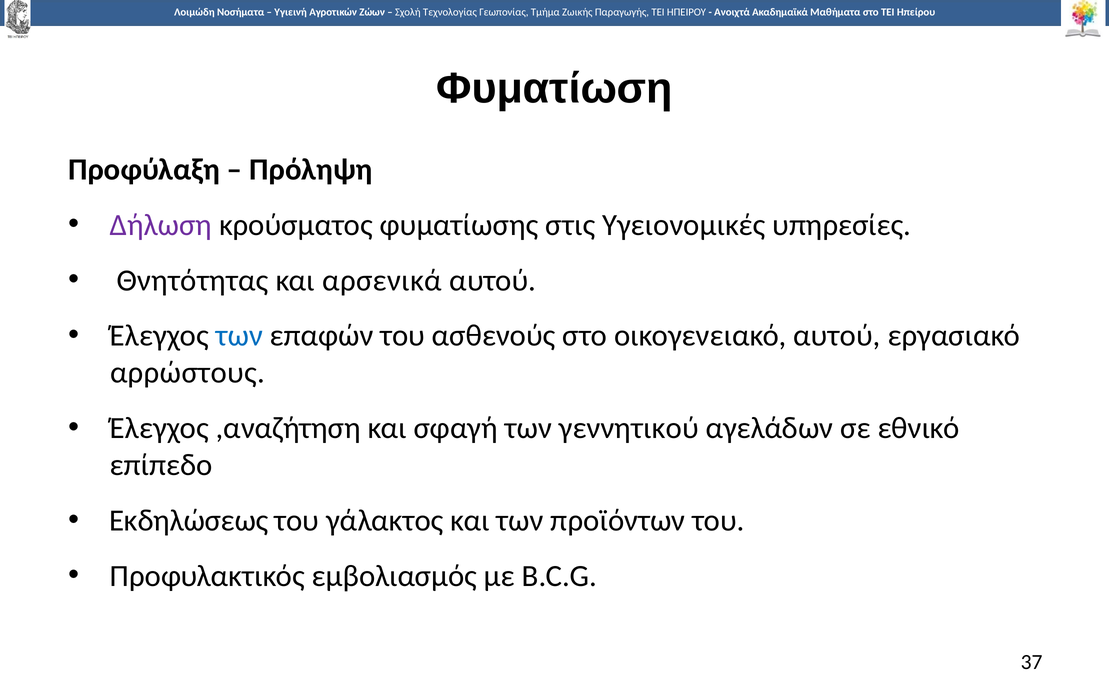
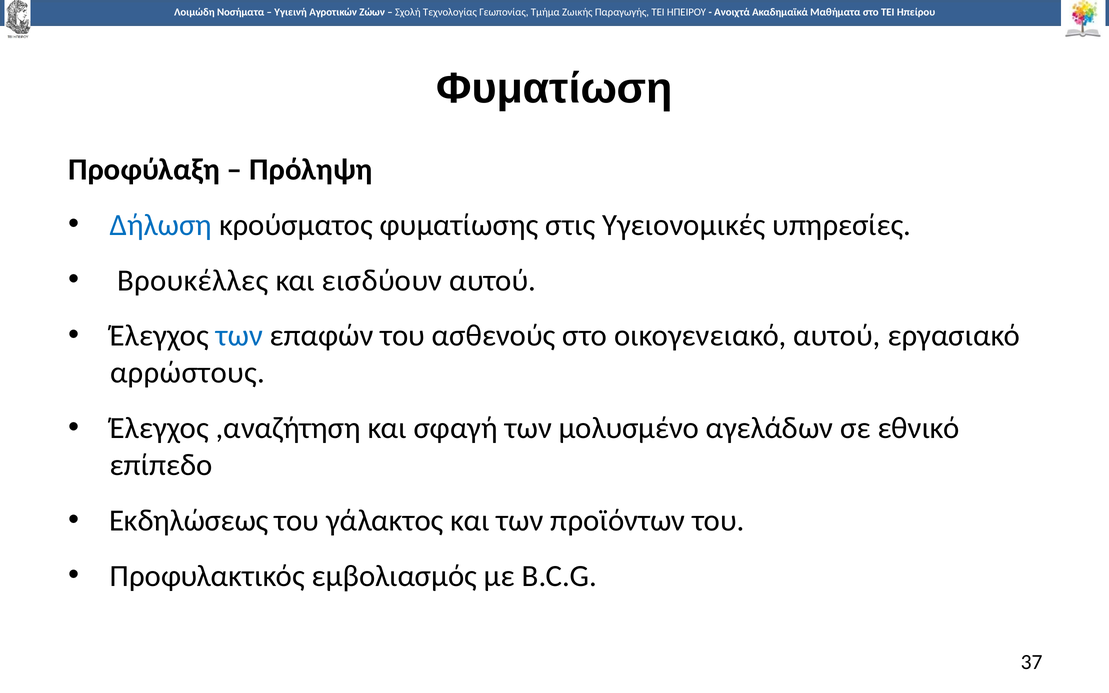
Δήλωση colour: purple -> blue
Θνητότητας: Θνητότητας -> Βρουκέλλες
αρσενικά: αρσενικά -> εισδύουν
γεννητικού: γεννητικού -> μολυσμένο
